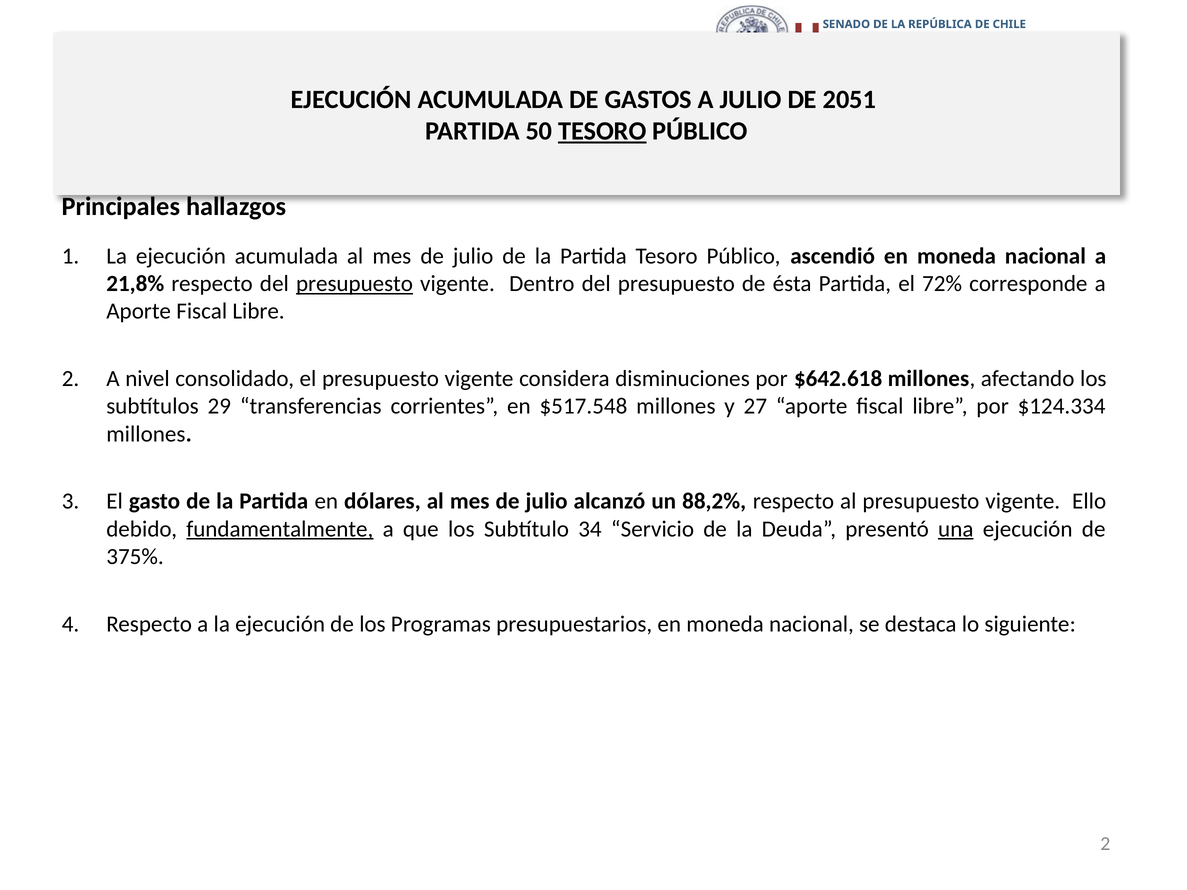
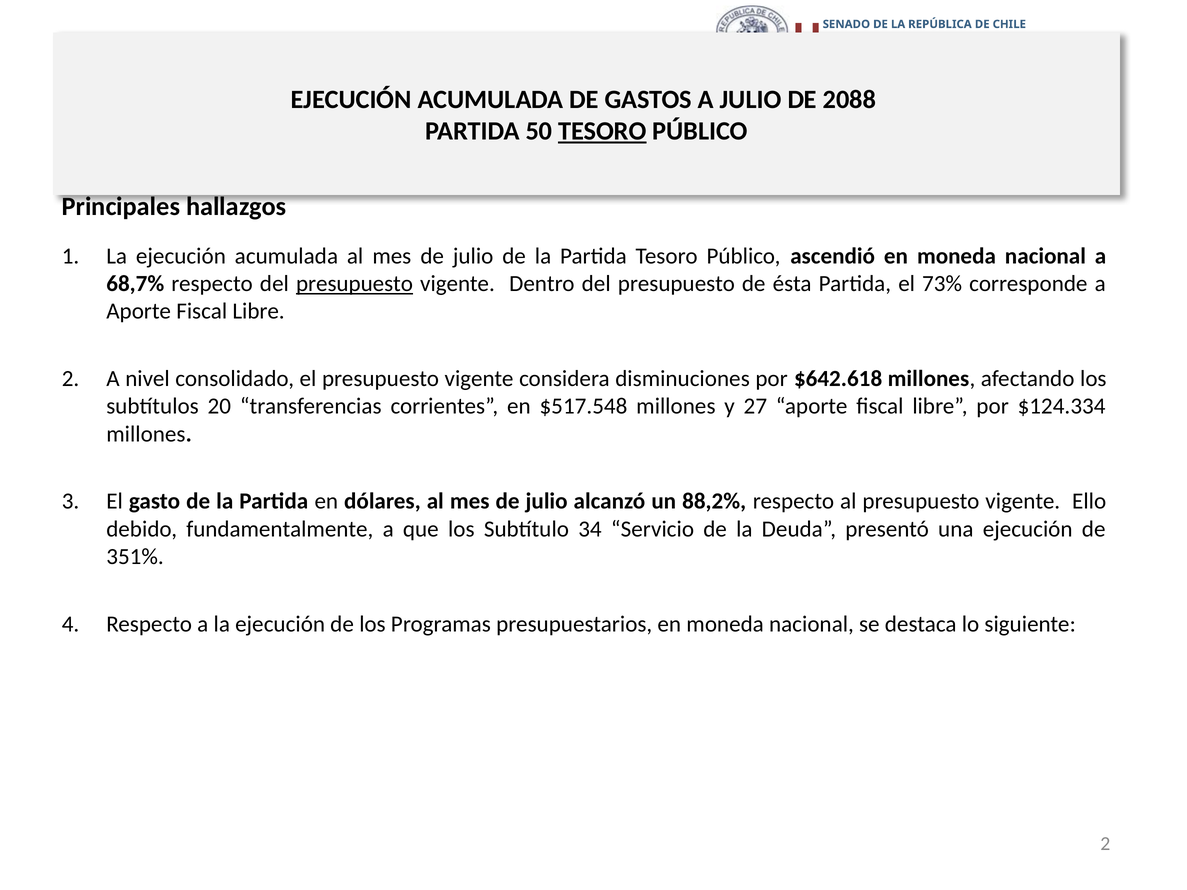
2051: 2051 -> 2088
21,8%: 21,8% -> 68,7%
72%: 72% -> 73%
29: 29 -> 20
fundamentalmente underline: present -> none
una underline: present -> none
375%: 375% -> 351%
